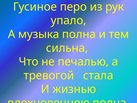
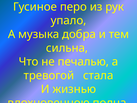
музыка полна: полна -> добра
